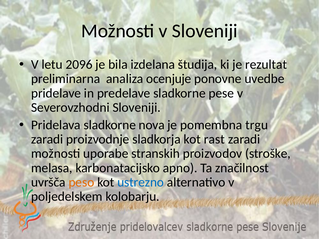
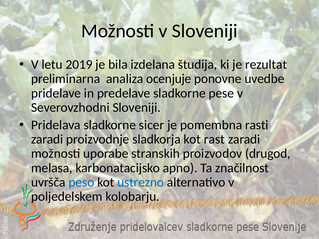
2096: 2096 -> 2019
nova: nova -> sicer
trgu: trgu -> rasti
stroške: stroške -> drugod
peso colour: orange -> blue
